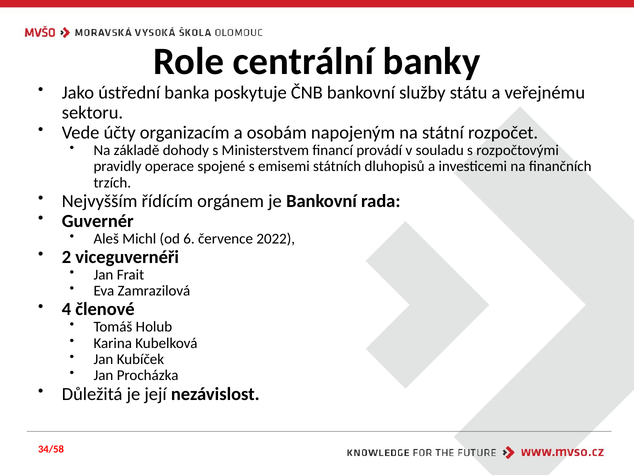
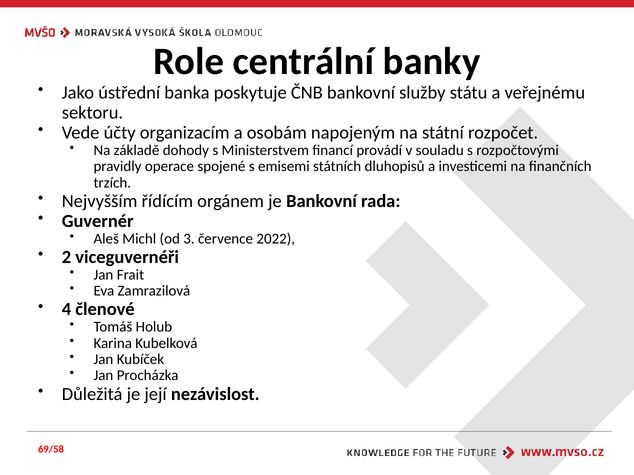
6: 6 -> 3
34/58: 34/58 -> 69/58
